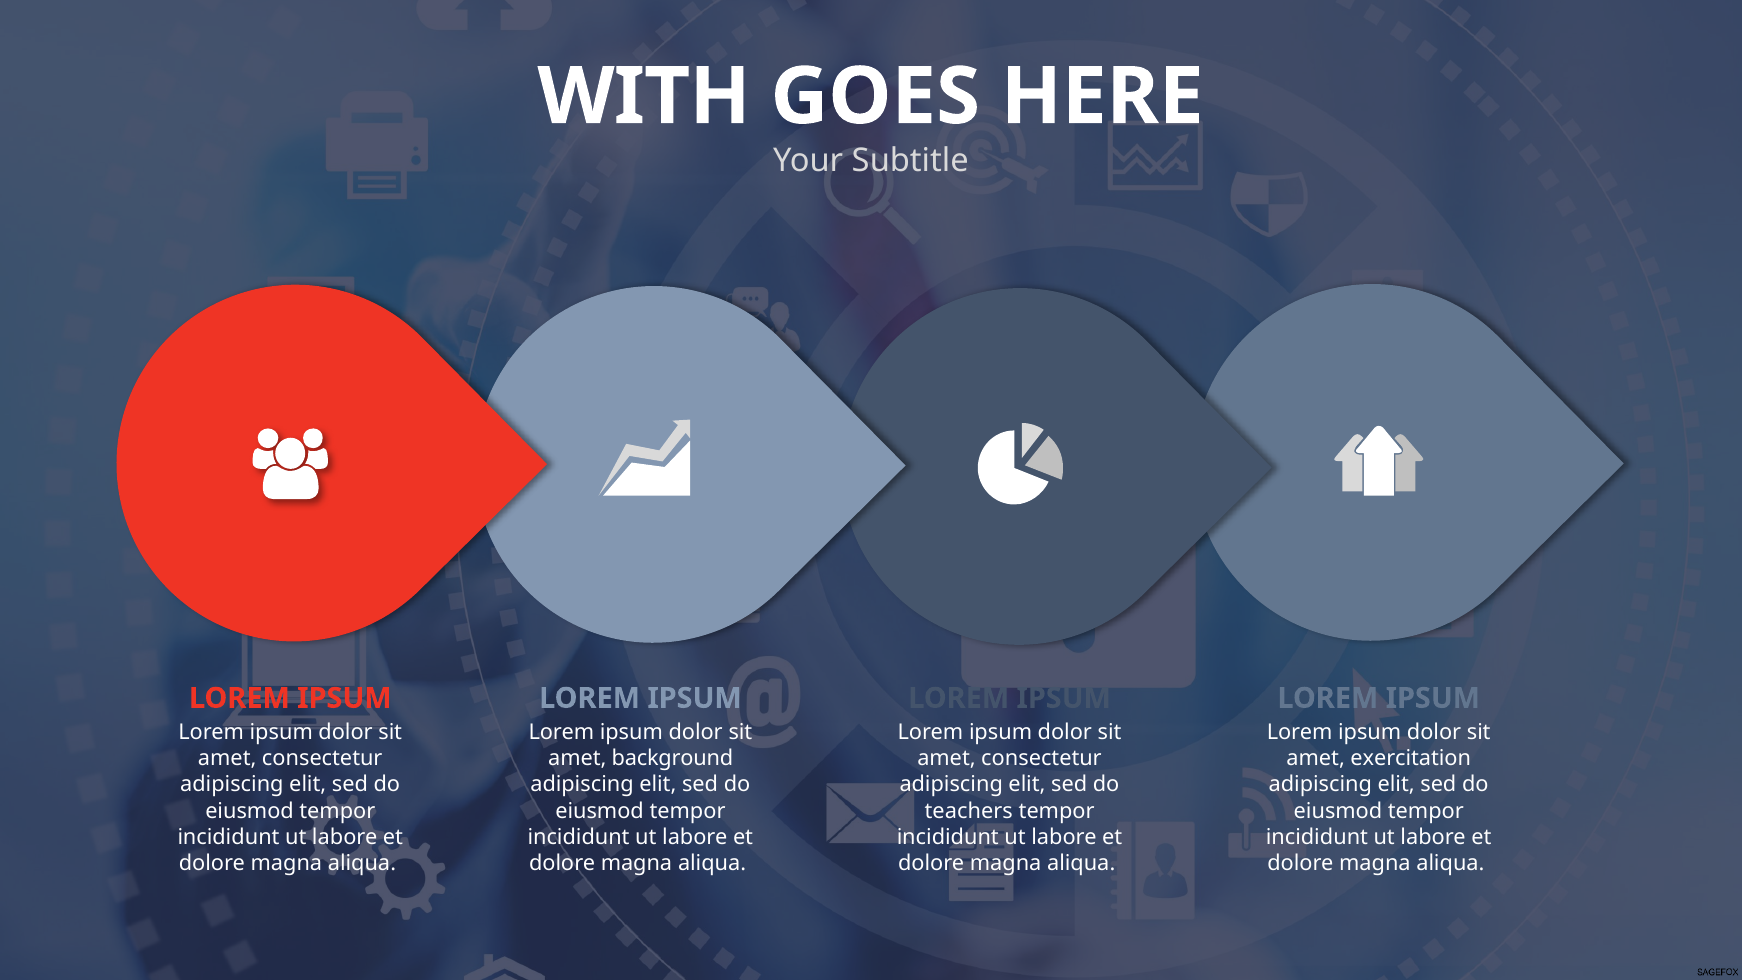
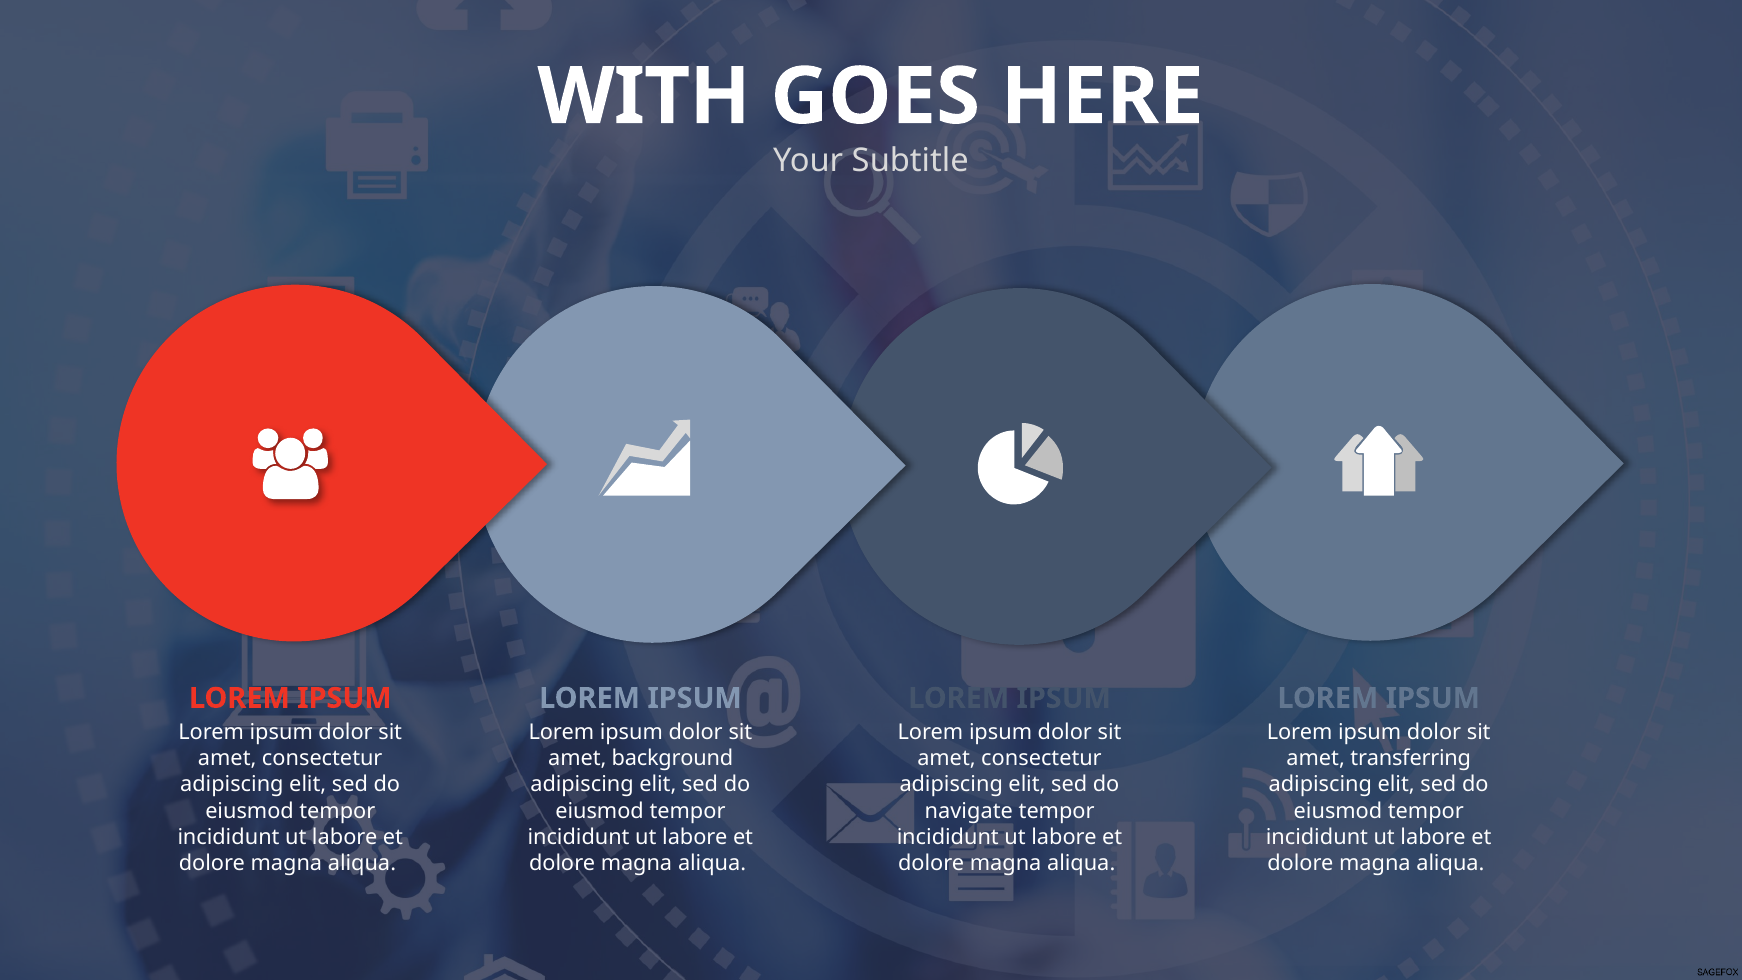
exercitation: exercitation -> transferring
teachers: teachers -> navigate
